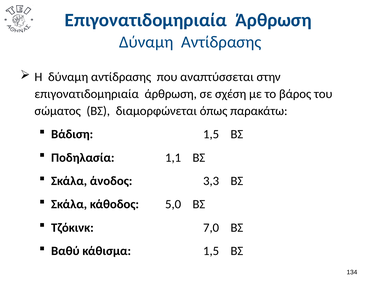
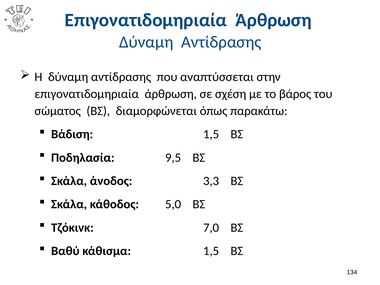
1,1: 1,1 -> 9,5
